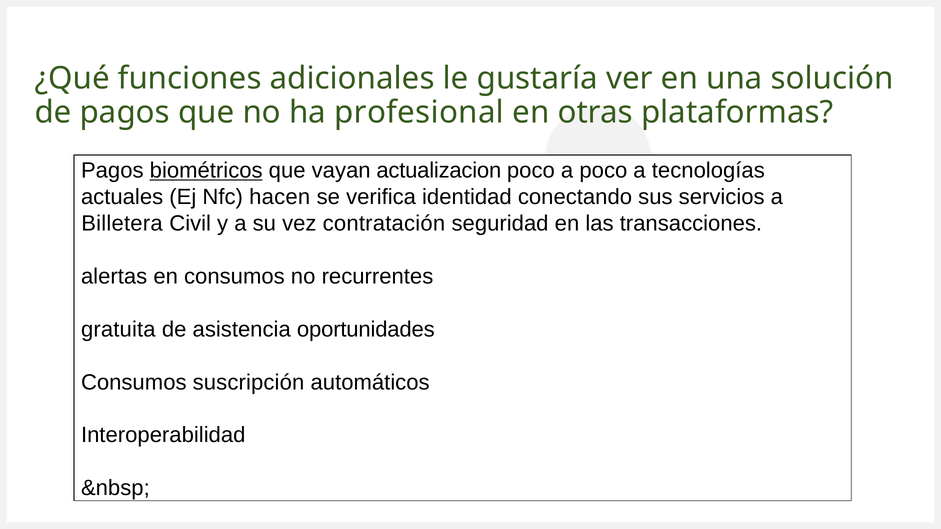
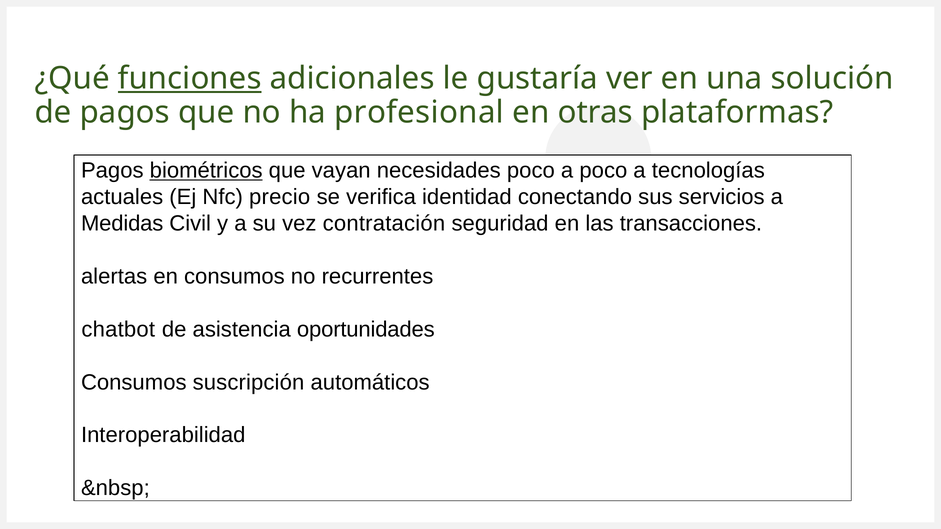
funciones underline: none -> present
actualizacion: actualizacion -> necesidades
hacen: hacen -> precio
Billetera: Billetera -> Medidas
gratuita: gratuita -> chatbot
